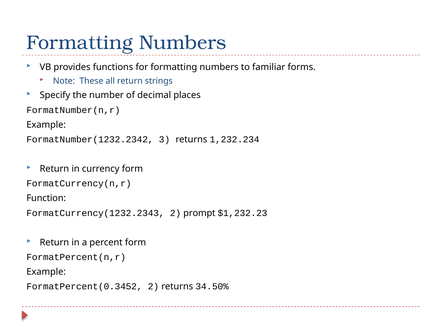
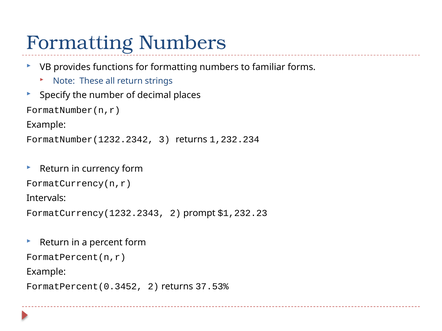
Function: Function -> Intervals
34.50%: 34.50% -> 37.53%
